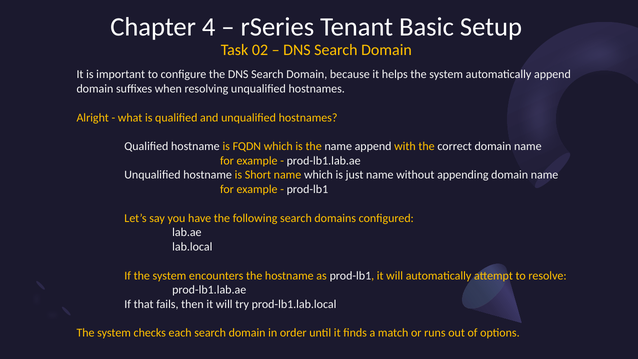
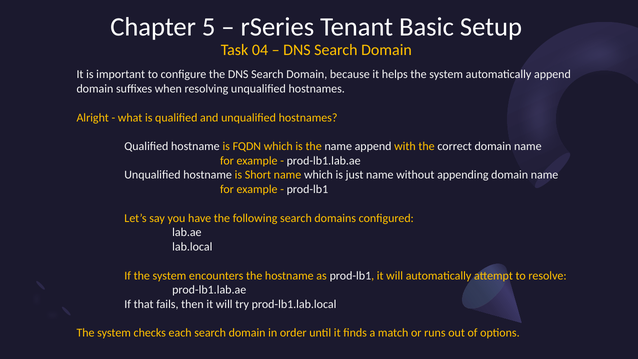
4: 4 -> 5
02: 02 -> 04
